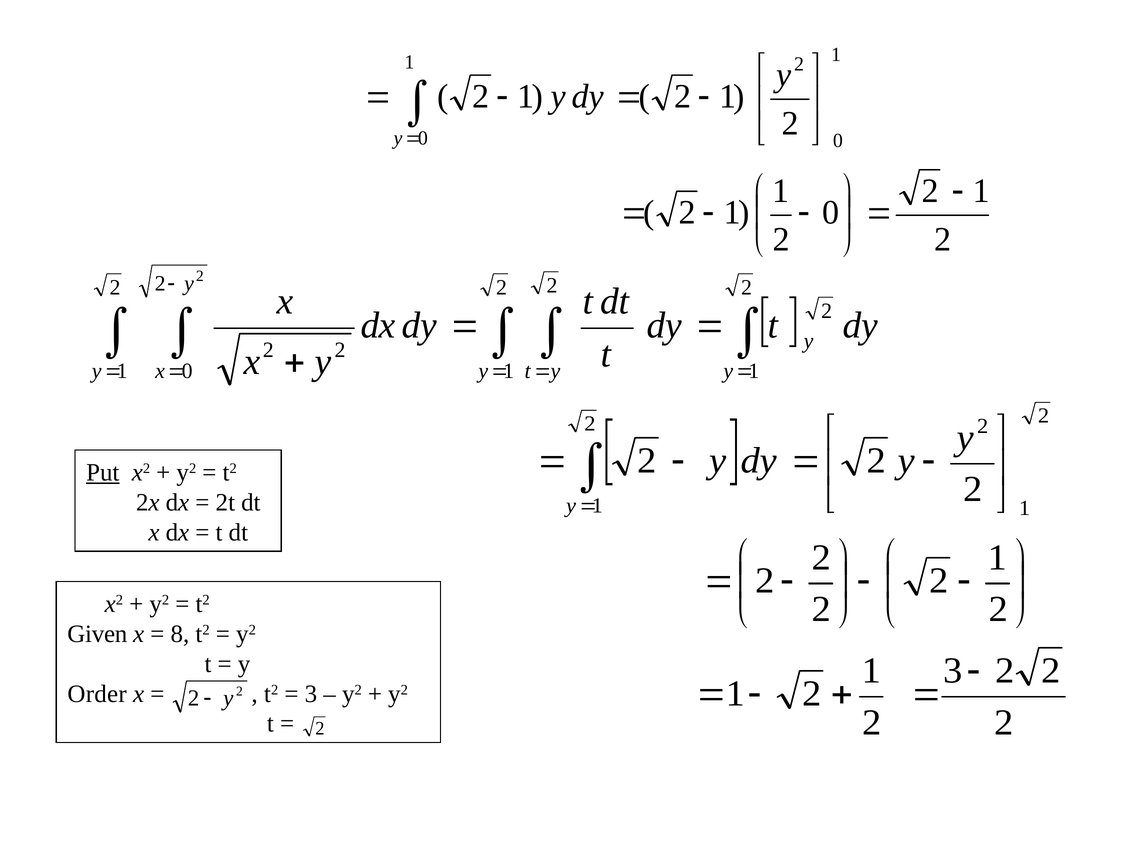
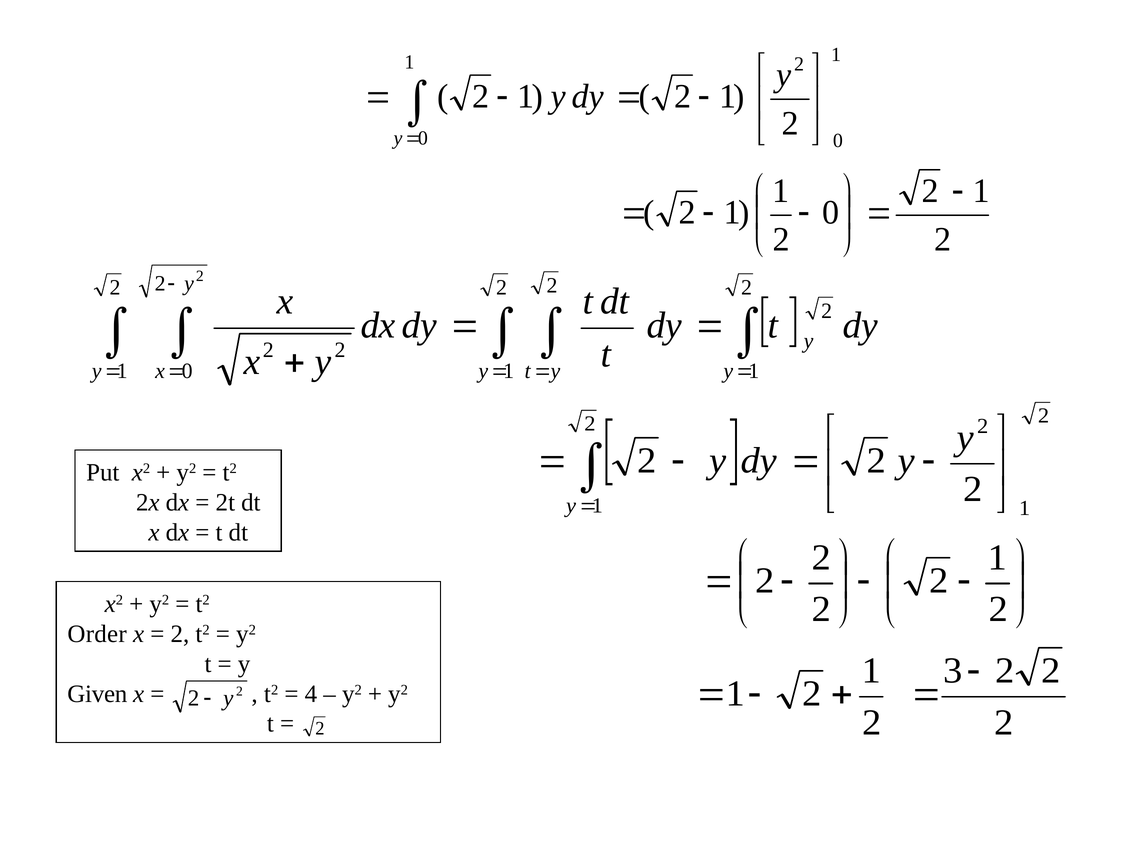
Put underline: present -> none
Given: Given -> Order
8 at (180, 634): 8 -> 2
Order: Order -> Given
3 at (311, 694): 3 -> 4
